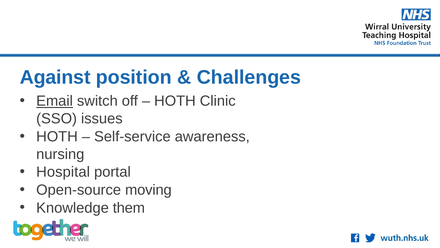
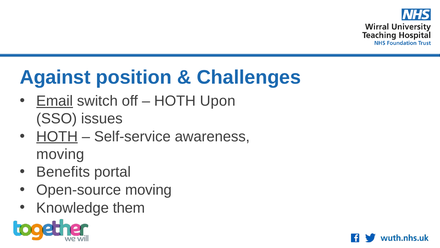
Clinic: Clinic -> Upon
HOTH at (57, 136) underline: none -> present
nursing at (60, 154): nursing -> moving
Hospital: Hospital -> Benefits
